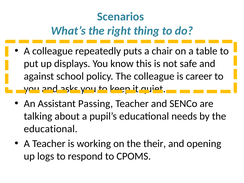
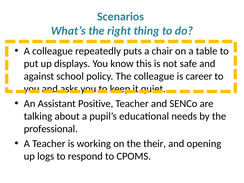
Passing: Passing -> Positive
educational at (51, 129): educational -> professional
